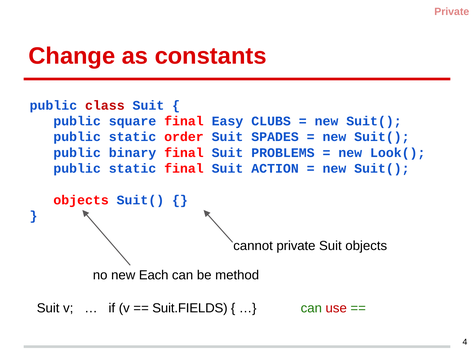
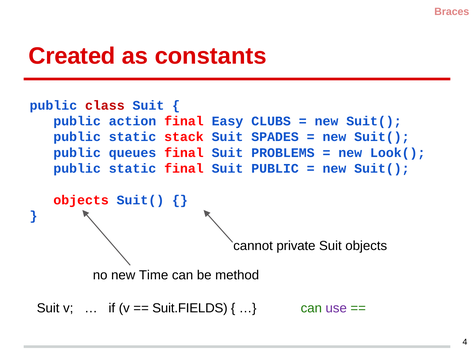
Private at (452, 12): Private -> Braces
Change: Change -> Created
square: square -> action
order: order -> stack
binary: binary -> queues
Suit ACTION: ACTION -> PUBLIC
Each: Each -> Time
use colour: red -> purple
